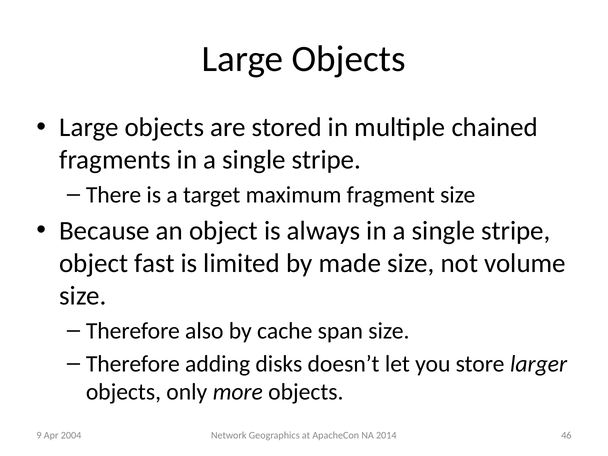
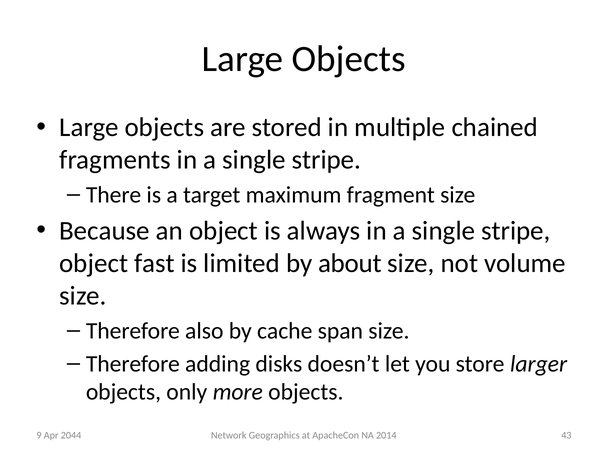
made: made -> about
46: 46 -> 43
2004: 2004 -> 2044
